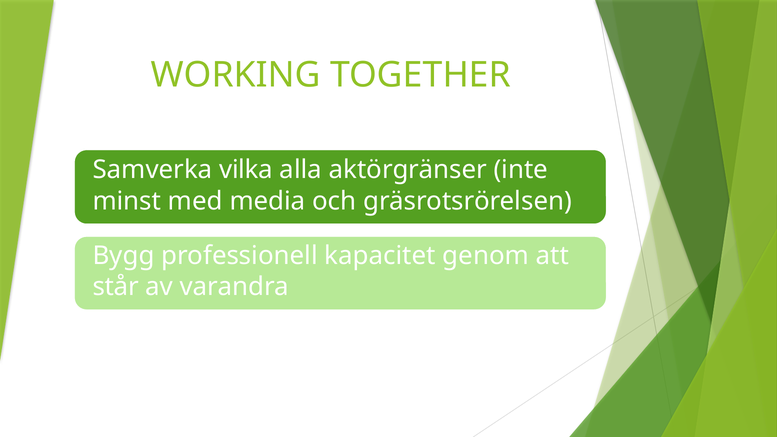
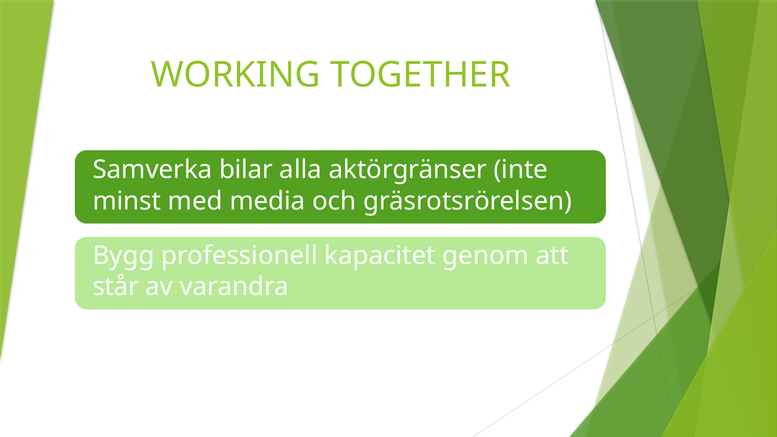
vilka: vilka -> bilar
